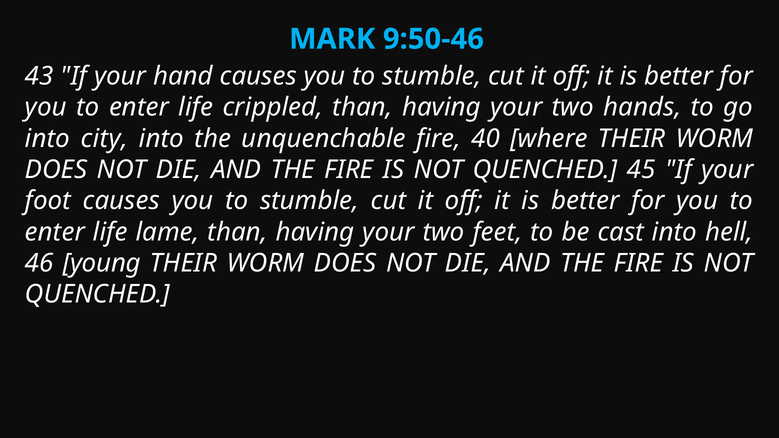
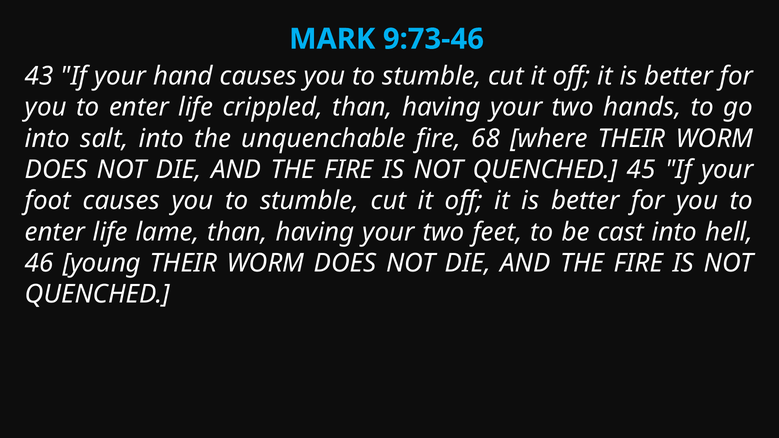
9:50-46: 9:50-46 -> 9:73-46
city: city -> salt
40: 40 -> 68
